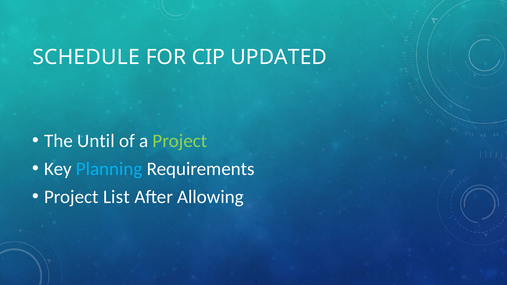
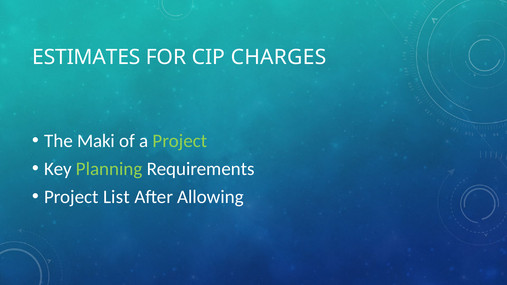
SCHEDULE: SCHEDULE -> ESTIMATES
UPDATED: UPDATED -> CHARGES
Until: Until -> Maki
Planning colour: light blue -> light green
